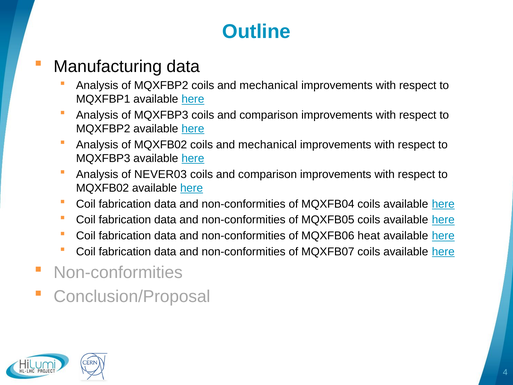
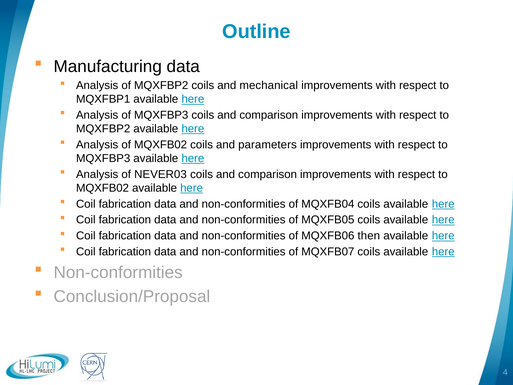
MQXFB02 coils and mechanical: mechanical -> parameters
heat: heat -> then
